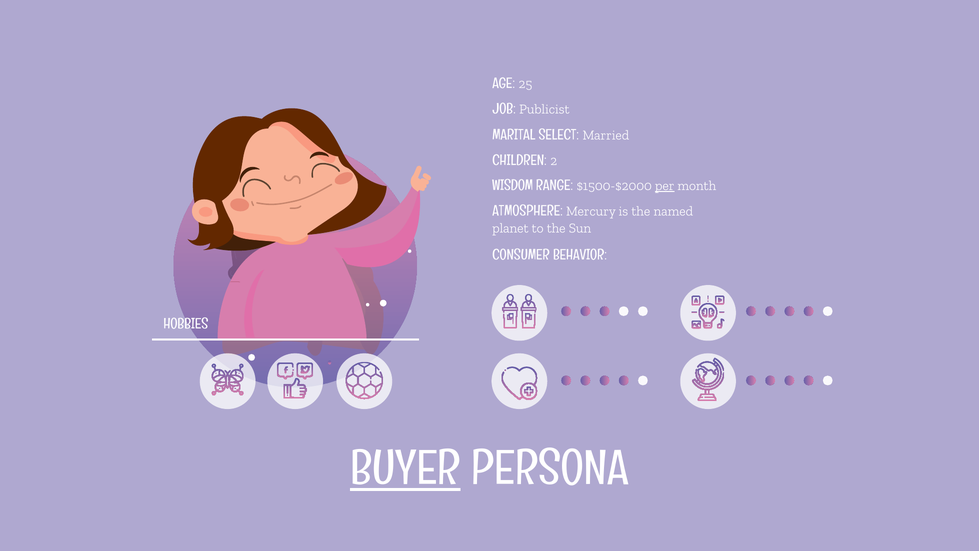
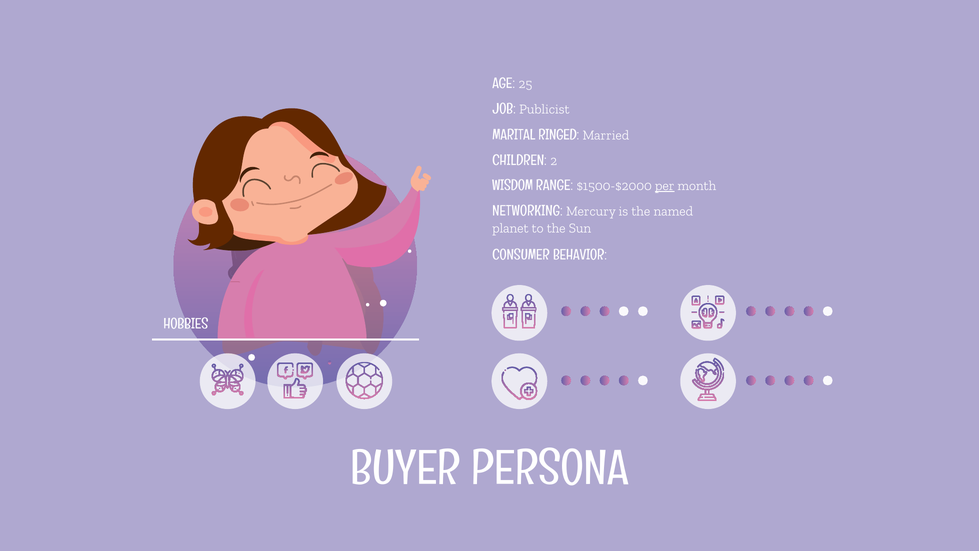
SELECT: SELECT -> RINGED
ATMOSPHERE: ATMOSPHERE -> NETWORKING
BUYER underline: present -> none
